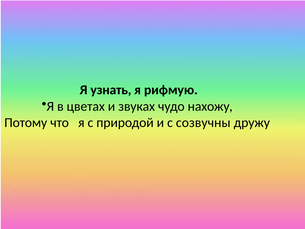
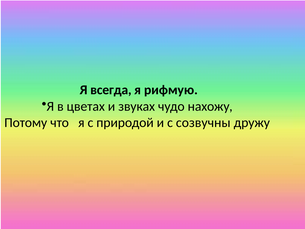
узнать: узнать -> всегда
